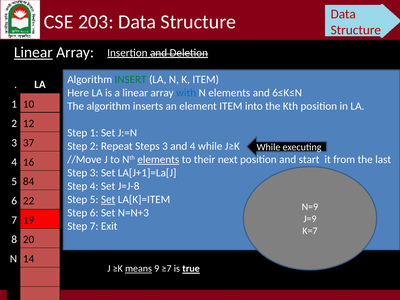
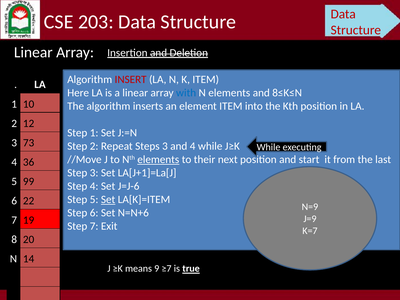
Linear at (33, 52) underline: present -> none
INSERT colour: green -> red
6≤K≤N: 6≤K≤N -> 8≤K≤N
37: 37 -> 73
16: 16 -> 36
84: 84 -> 99
J=J-8: J=J-8 -> J=J-6
N=N+3: N=N+3 -> N=N+6
means underline: present -> none
